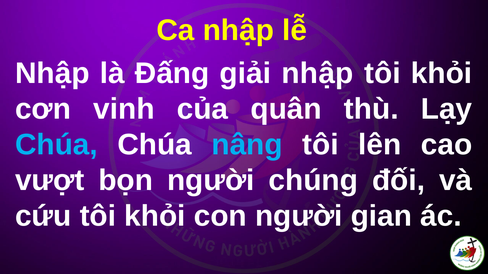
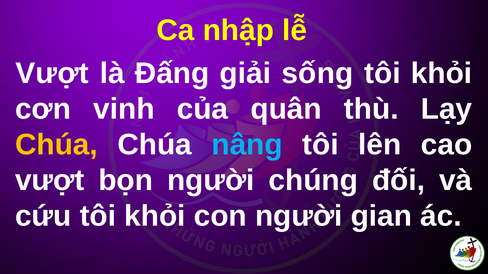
Nhập at (52, 73): Nhập -> Vượt
giải nhập: nhập -> sống
Chúa at (56, 145) colour: light blue -> yellow
